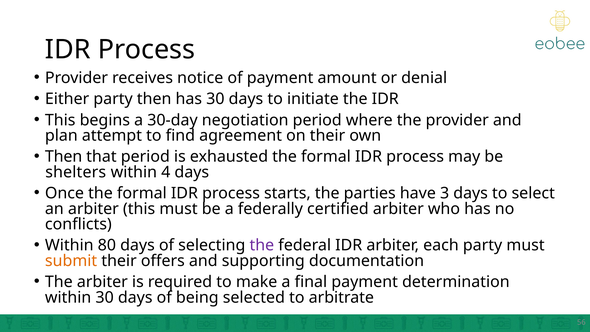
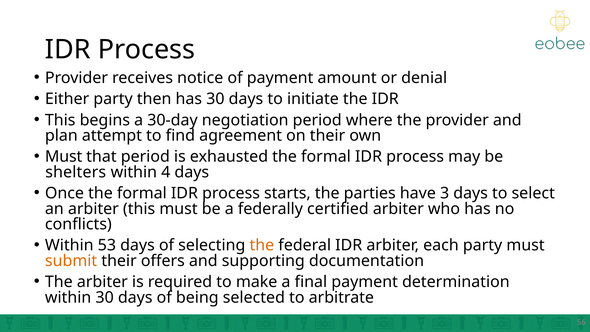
Then at (64, 157): Then -> Must
80: 80 -> 53
the at (262, 245) colour: purple -> orange
